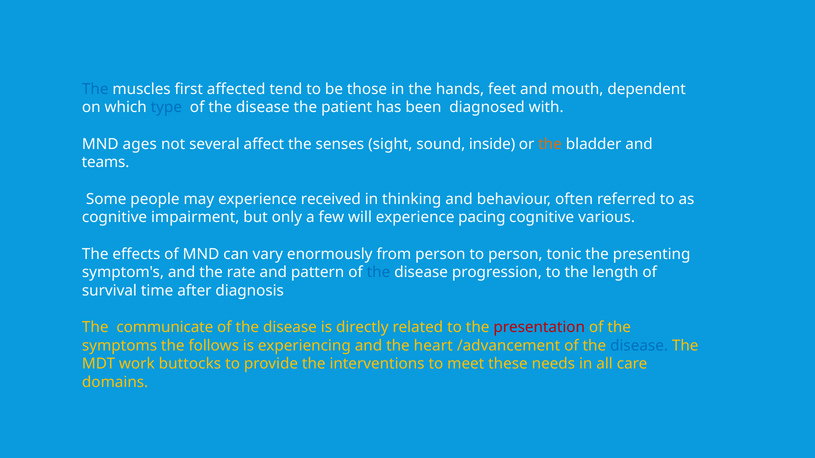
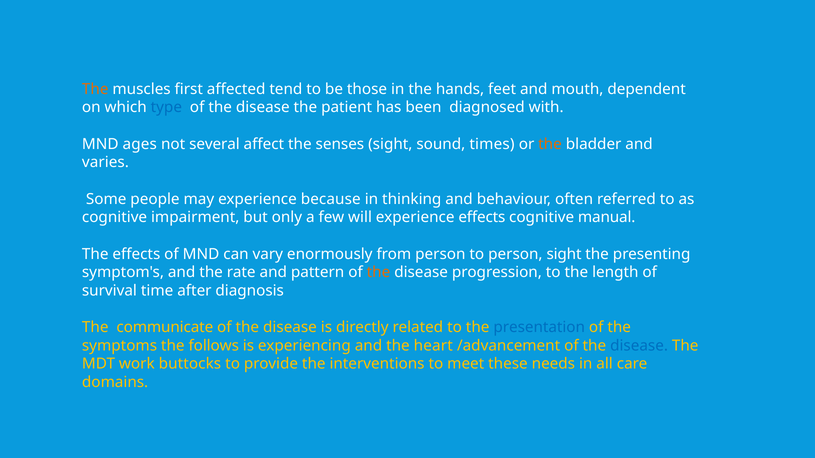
The at (95, 89) colour: blue -> orange
inside: inside -> times
teams: teams -> varies
received: received -> because
experience pacing: pacing -> effects
various: various -> manual
person tonic: tonic -> sight
the at (378, 273) colour: blue -> orange
presentation colour: red -> blue
